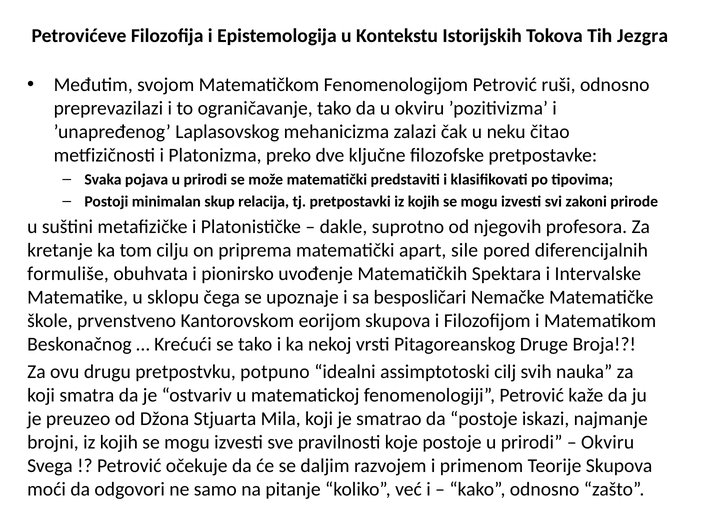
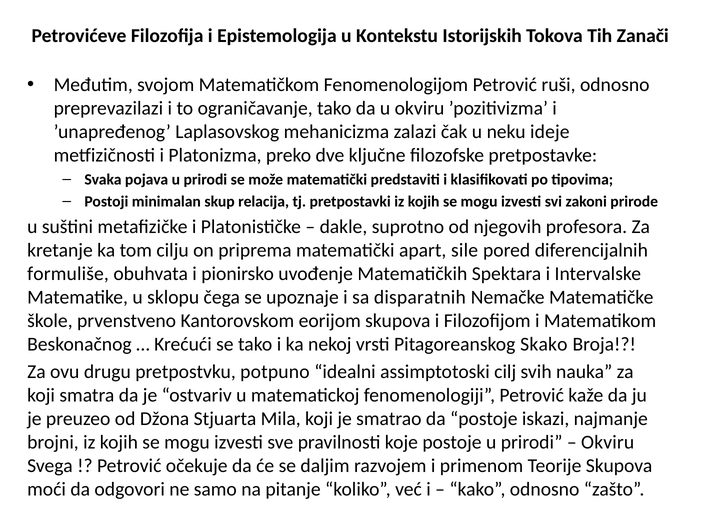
Jezgra: Jezgra -> Zanači
čitao: čitao -> ideje
besposličari: besposličari -> disparatnih
Druge: Druge -> Skako
